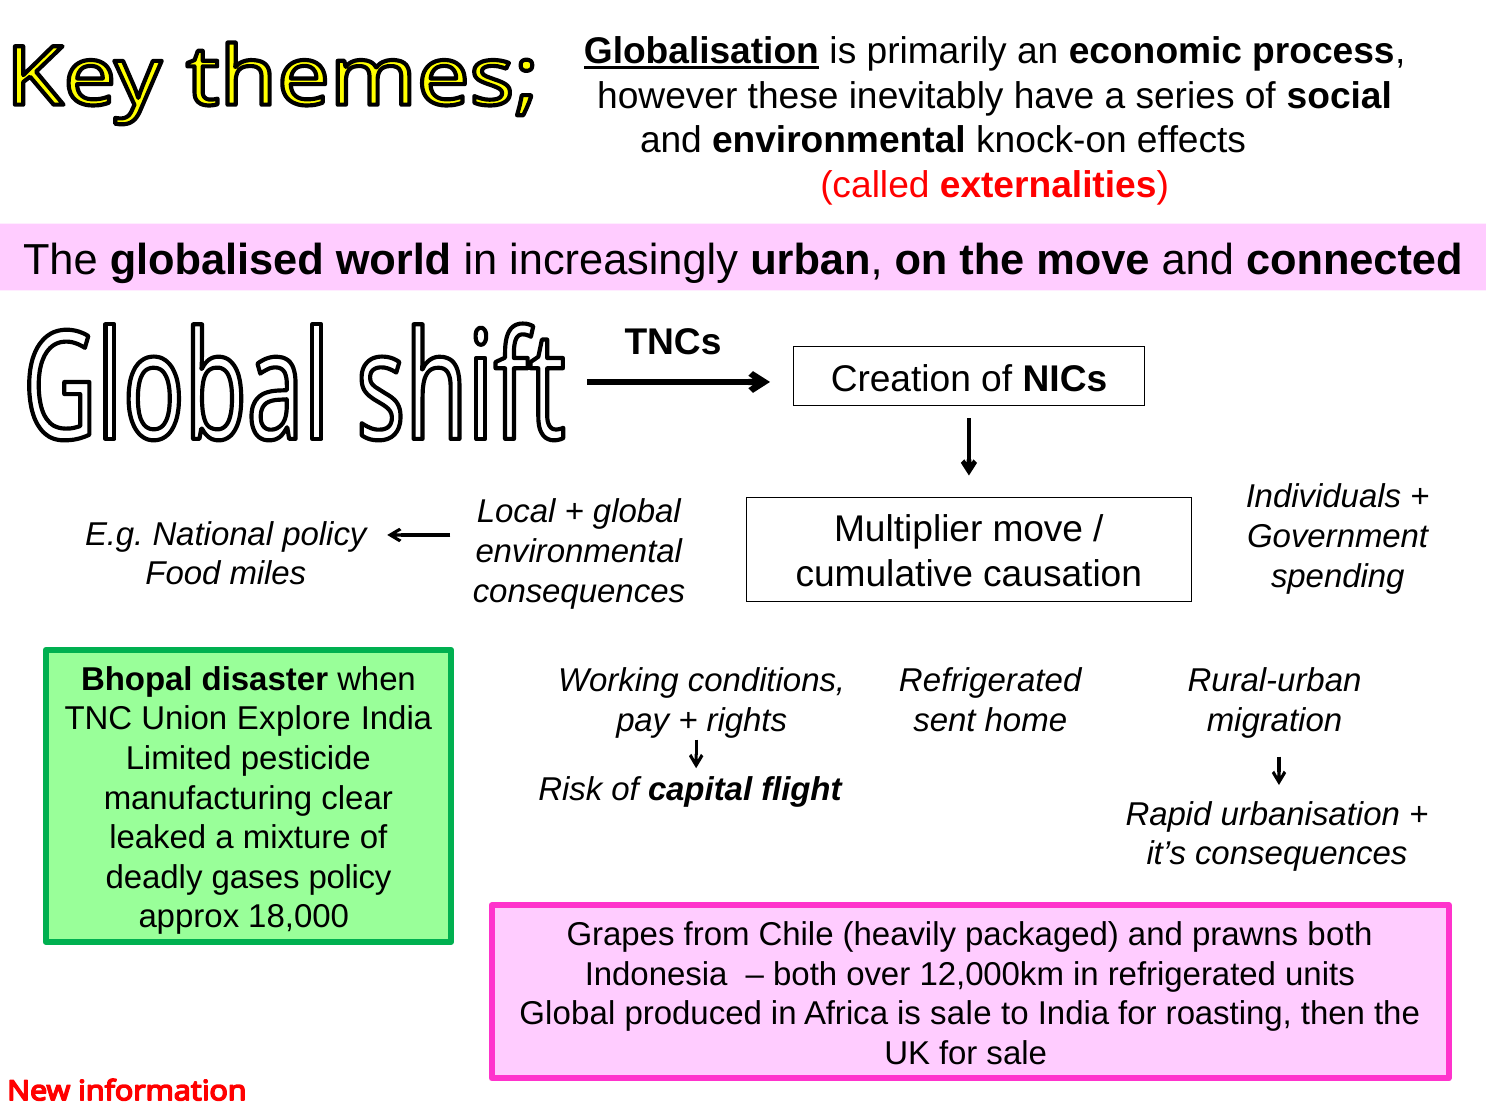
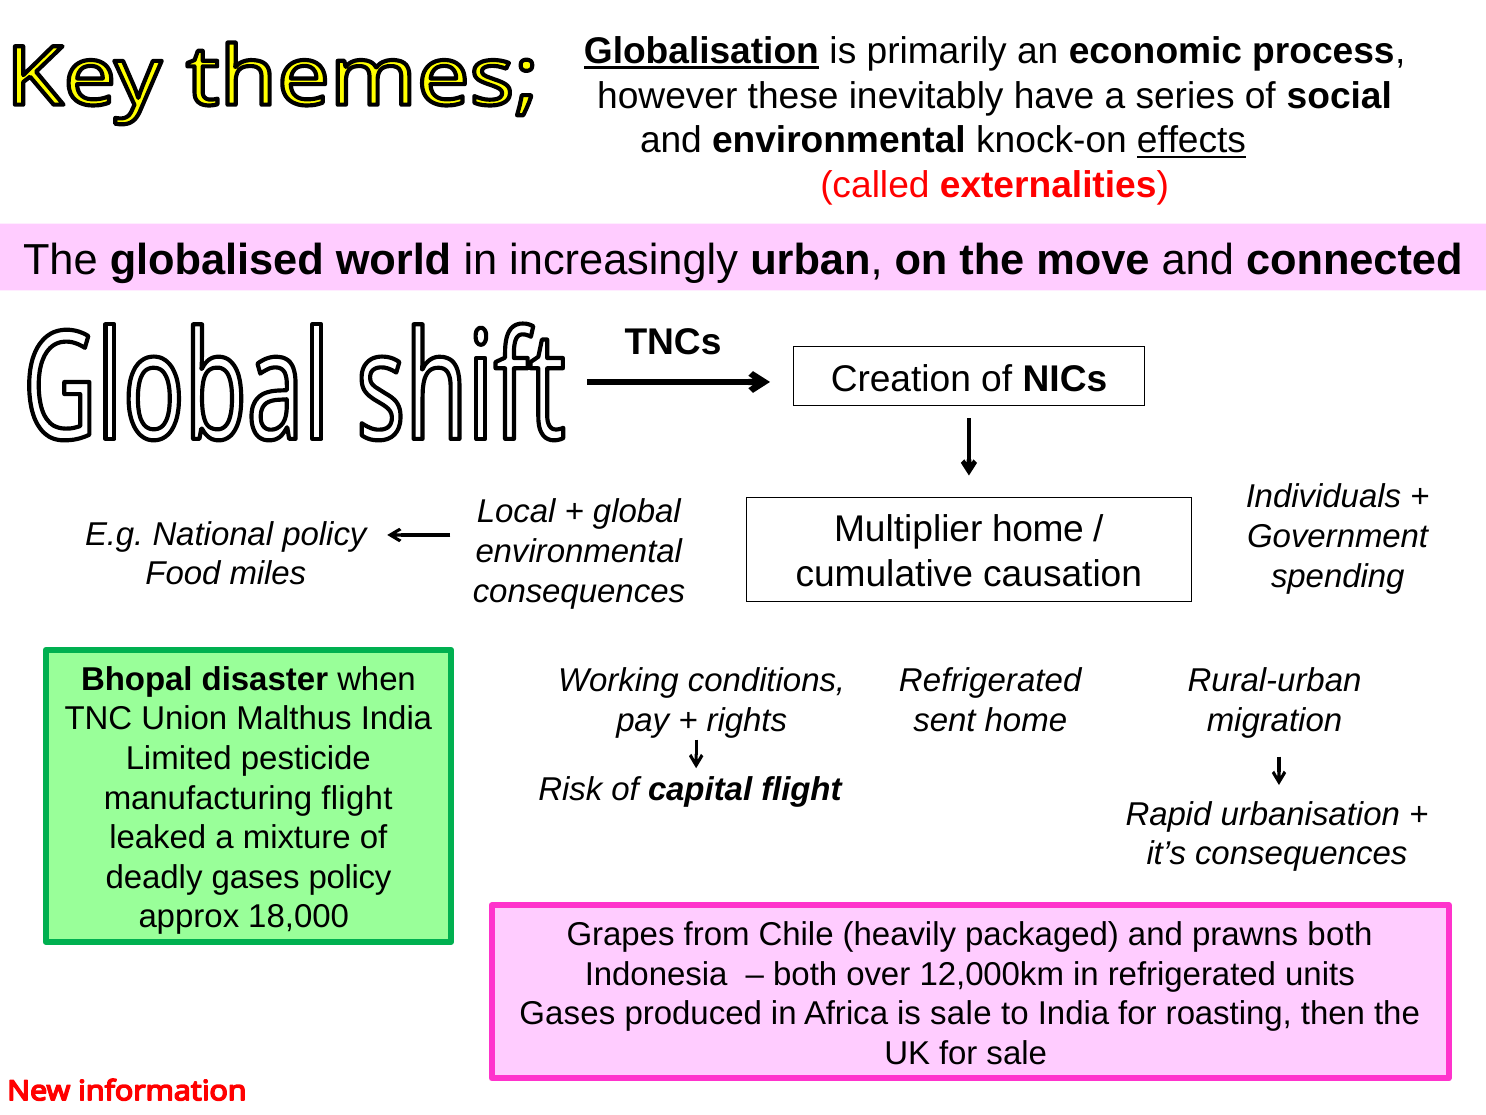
effects underline: none -> present
Multiplier move: move -> home
Explore: Explore -> Malthus
manufacturing clear: clear -> flight
Global at (567, 1013): Global -> Gases
